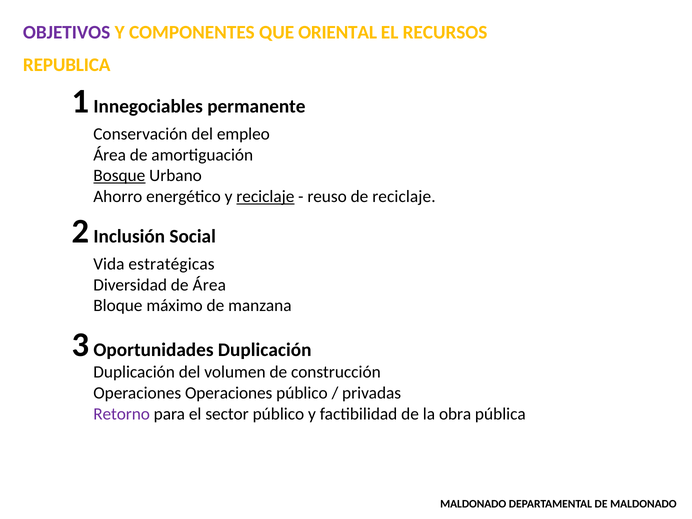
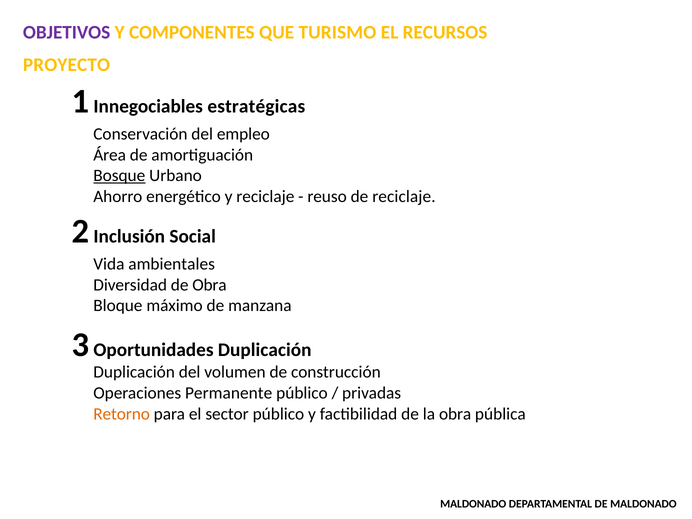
ORIENTAL: ORIENTAL -> TURISMO
REPUBLICA: REPUBLICA -> PROYECTO
permanente: permanente -> estratégicas
reciclaje at (265, 196) underline: present -> none
estratégicas: estratégicas -> ambientales
de Área: Área -> Obra
Operaciones Operaciones: Operaciones -> Permanente
Retorno colour: purple -> orange
